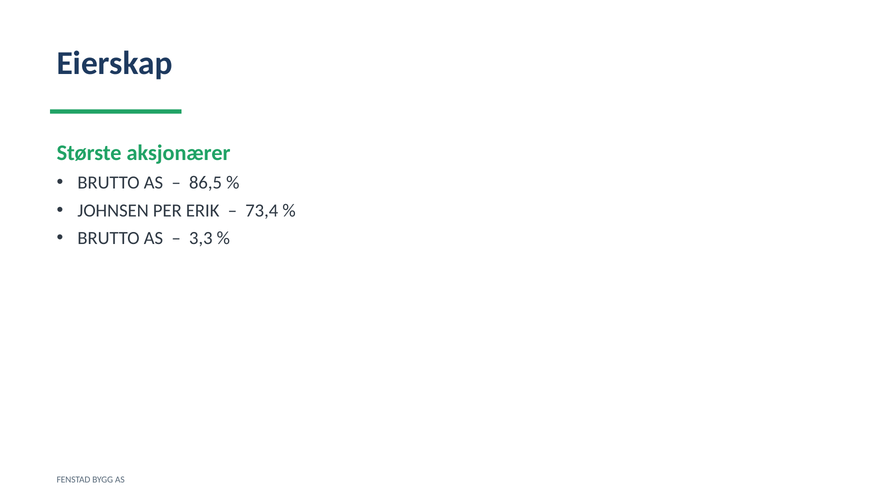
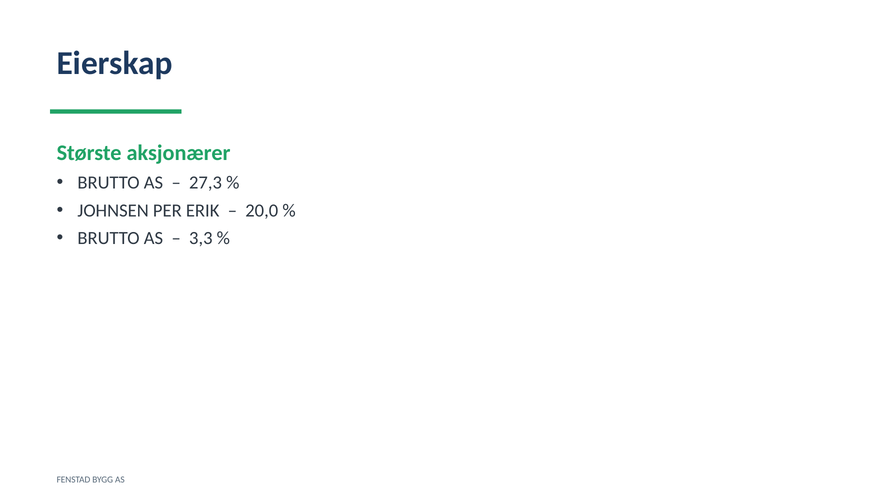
86,5: 86,5 -> 27,3
73,4: 73,4 -> 20,0
